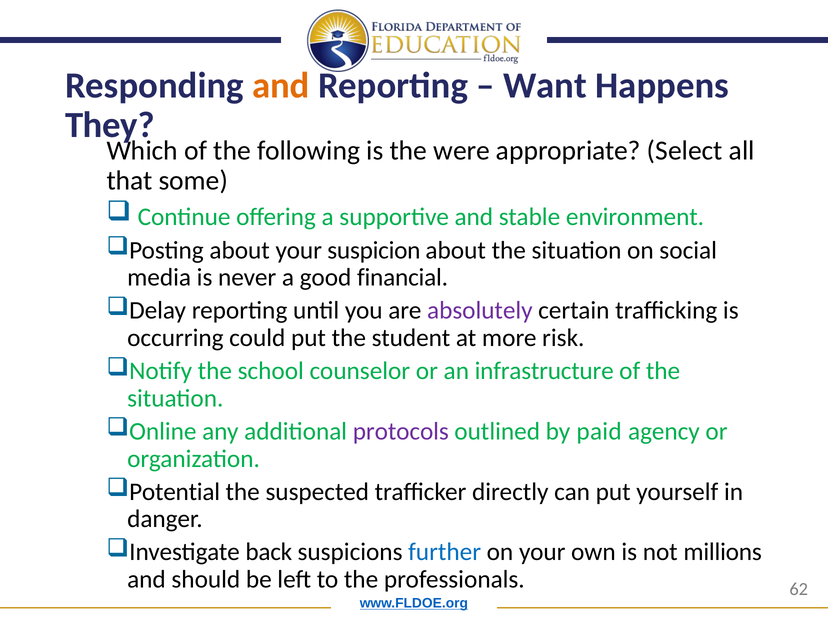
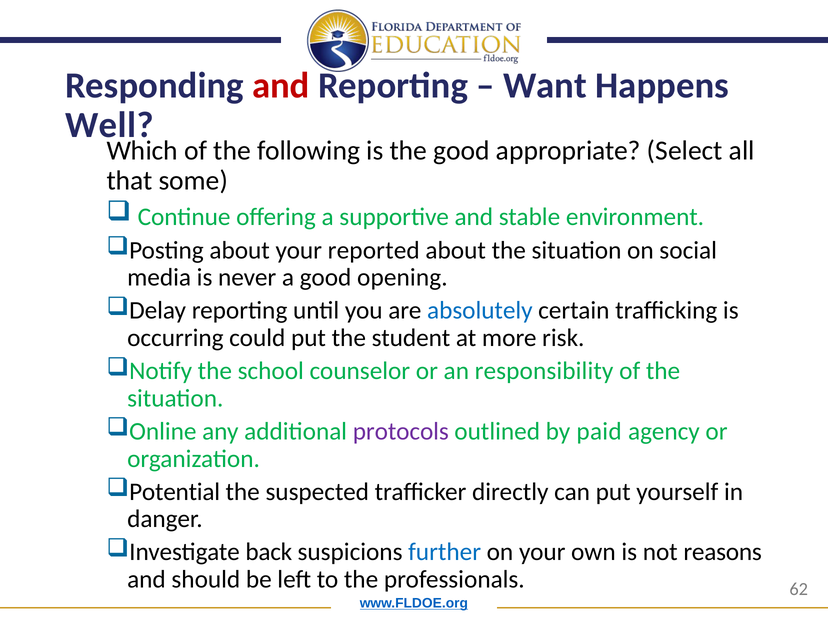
and at (281, 86) colour: orange -> red
They: They -> Well
the were: were -> good
suspicion: suspicion -> reported
financial: financial -> opening
absolutely colour: purple -> blue
infrastructure: infrastructure -> responsibility
millions: millions -> reasons
